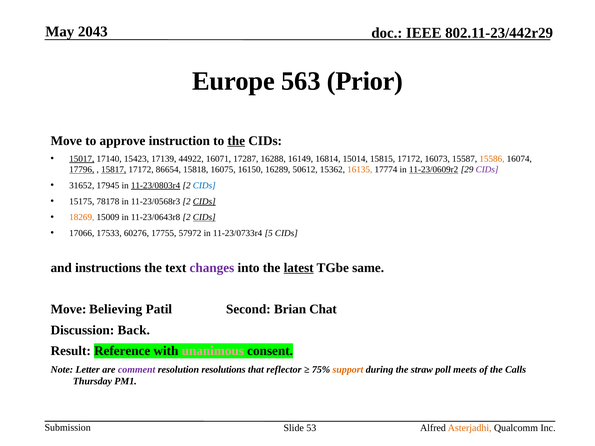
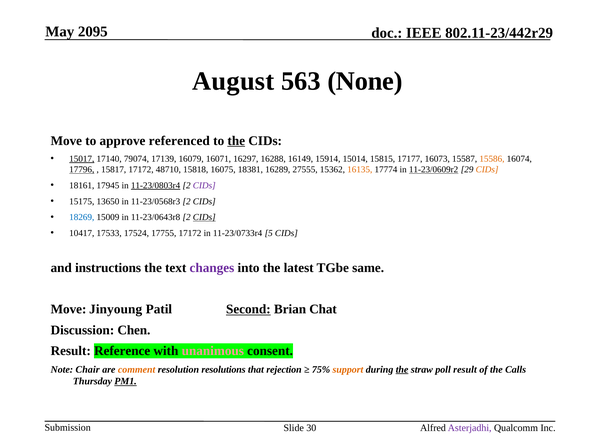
2043: 2043 -> 2095
Europe: Europe -> August
Prior: Prior -> None
instruction: instruction -> referenced
15423: 15423 -> 79074
44922: 44922 -> 16079
17287: 17287 -> 16297
16814: 16814 -> 15914
15815 17172: 17172 -> 17177
15817 underline: present -> none
86654: 86654 -> 48710
16150: 16150 -> 18381
50612: 50612 -> 27555
CIDs at (487, 170) colour: purple -> orange
31652: 31652 -> 18161
CIDs at (204, 186) colour: blue -> purple
78178: 78178 -> 13650
CIDs at (204, 202) underline: present -> none
18269 colour: orange -> blue
17066: 17066 -> 10417
60276: 60276 -> 17524
17755 57972: 57972 -> 17172
latest underline: present -> none
Believing: Believing -> Jinyoung
Second underline: none -> present
Back: Back -> Chen
Letter: Letter -> Chair
comment colour: purple -> orange
reflector: reflector -> rejection
the at (402, 370) underline: none -> present
poll meets: meets -> result
PM1 underline: none -> present
53: 53 -> 30
Asterjadhi colour: orange -> purple
